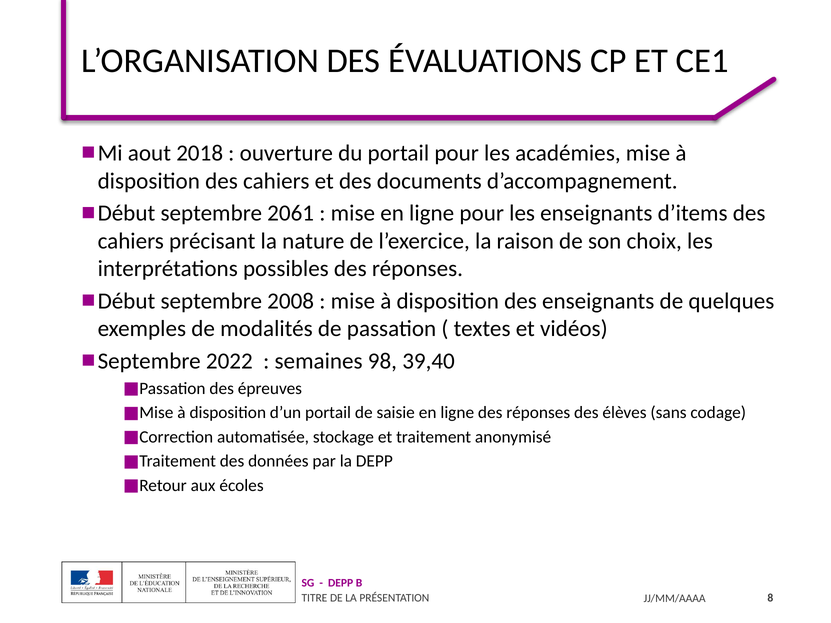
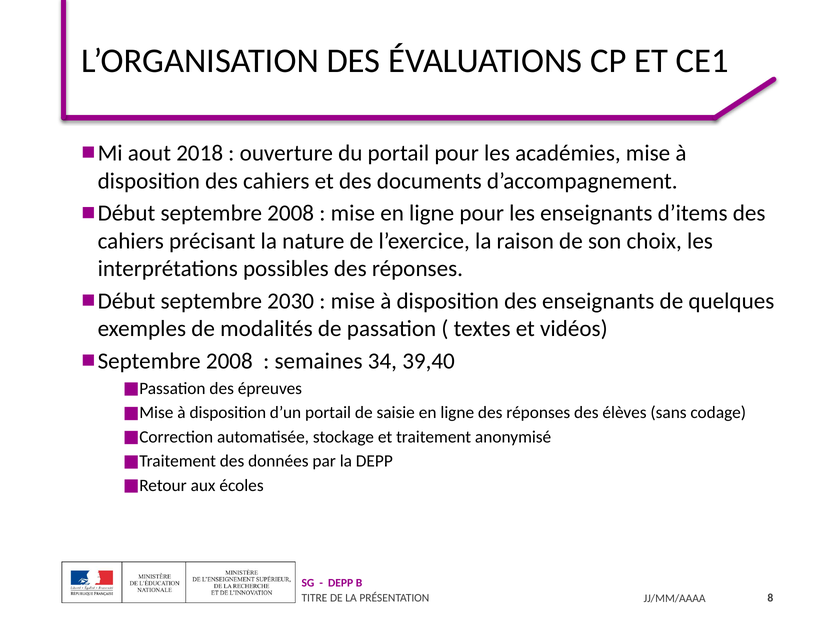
Début septembre 2061: 2061 -> 2008
2008: 2008 -> 2030
2022 at (229, 361): 2022 -> 2008
98: 98 -> 34
